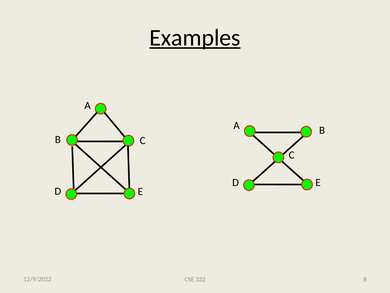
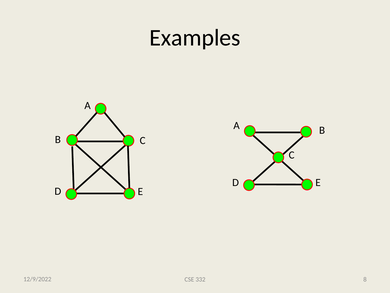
Examples underline: present -> none
